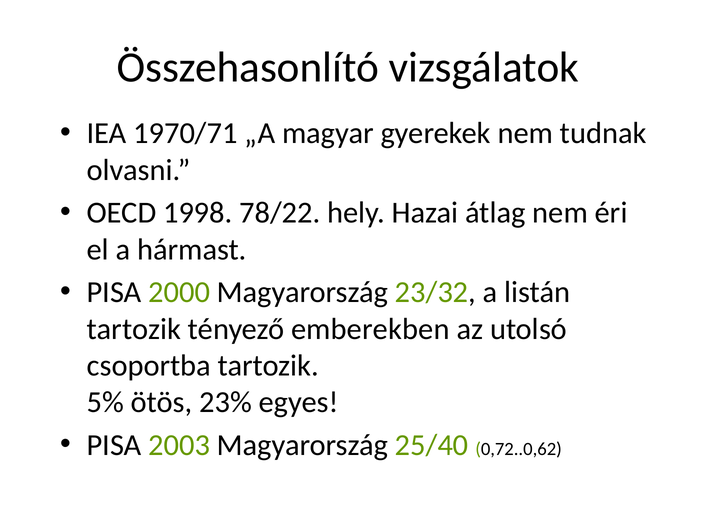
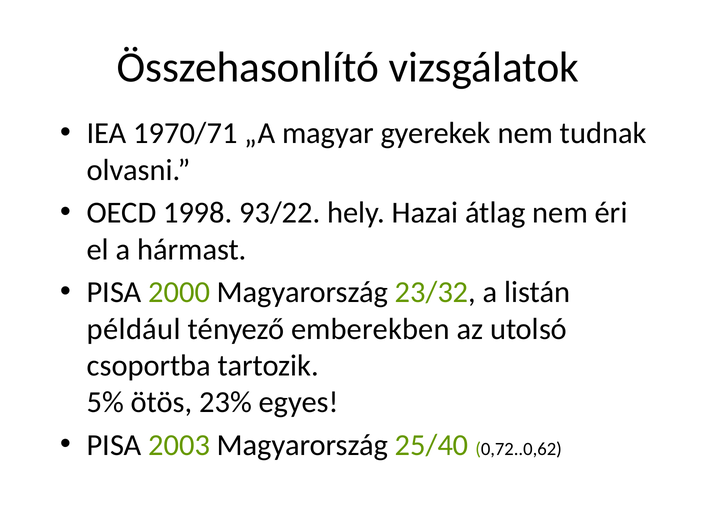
78/22: 78/22 -> 93/22
tartozik at (134, 329): tartozik -> például
